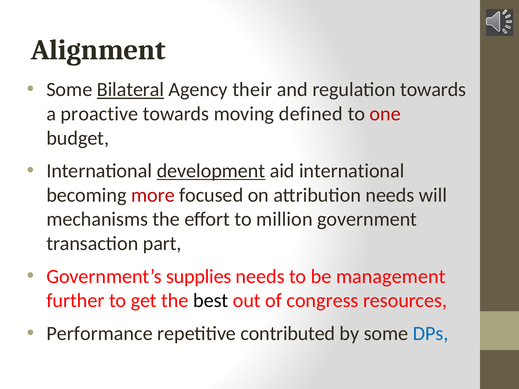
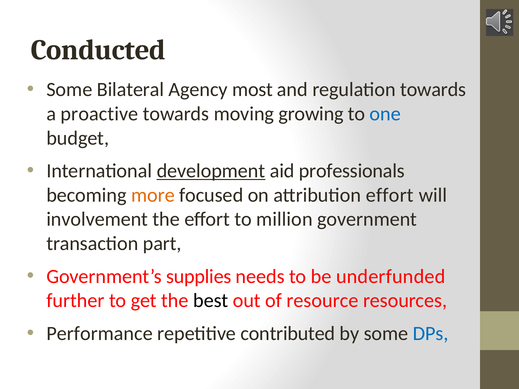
Alignment: Alignment -> Conducted
Bilateral underline: present -> none
their: their -> most
defined: defined -> growing
one colour: red -> blue
aid international: international -> professionals
more colour: red -> orange
attribution needs: needs -> effort
mechanisms: mechanisms -> involvement
management: management -> underfunded
congress: congress -> resource
